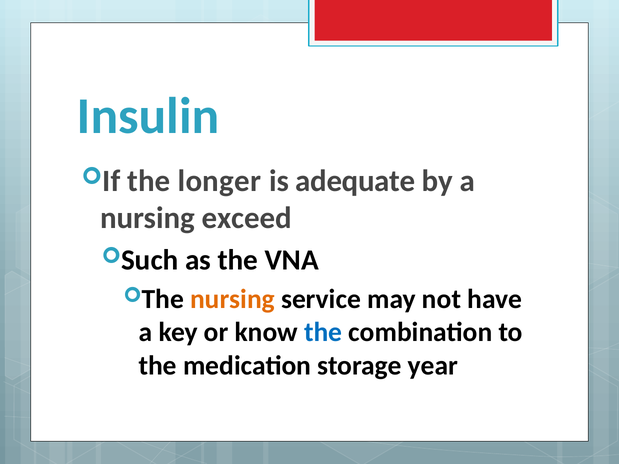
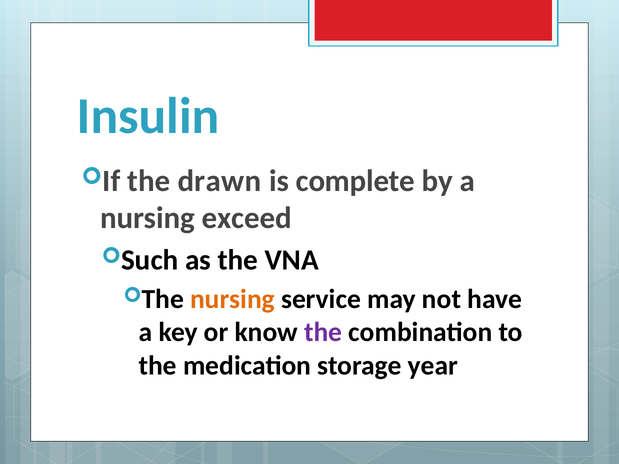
longer: longer -> drawn
adequate: adequate -> complete
the at (323, 333) colour: blue -> purple
